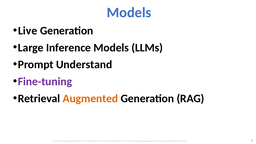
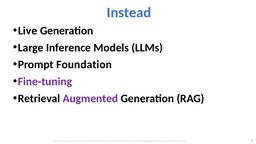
Models at (129, 12): Models -> Instead
Understand: Understand -> Foundation
Augmented colour: orange -> purple
